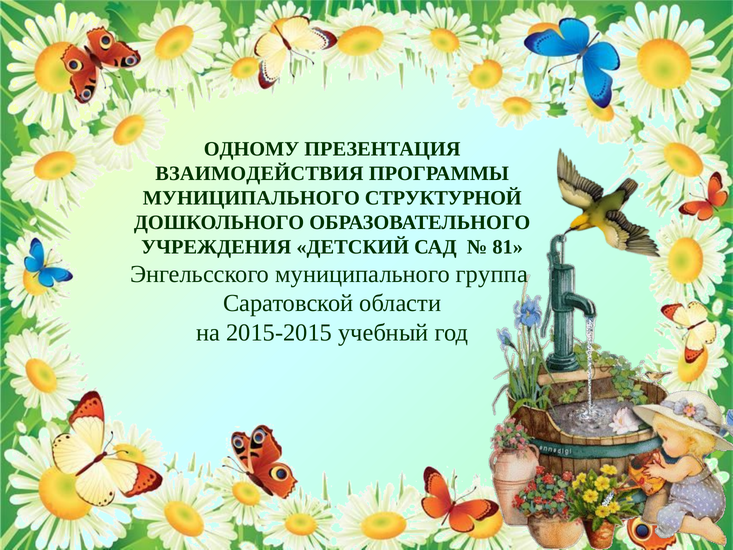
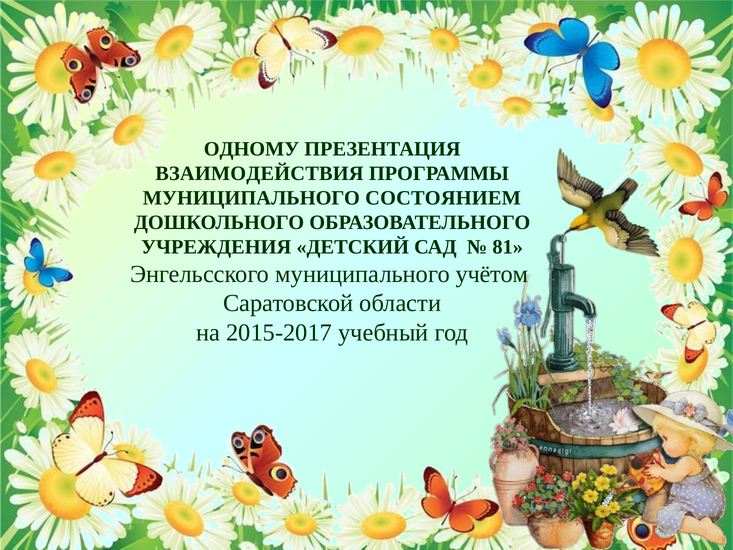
СТРУКТУРНОЙ: СТРУКТУРНОЙ -> СОСТОЯНИЕМ
группа: группа -> учётом
2015-2015: 2015-2015 -> 2015-2017
